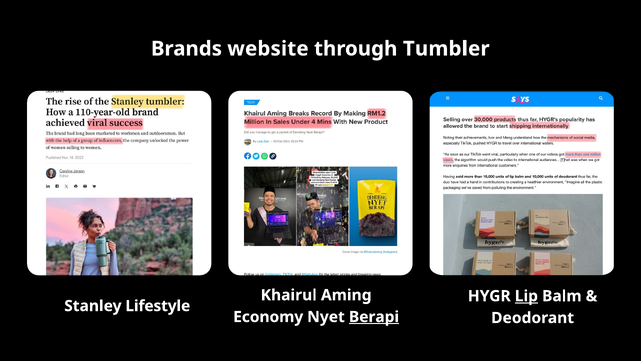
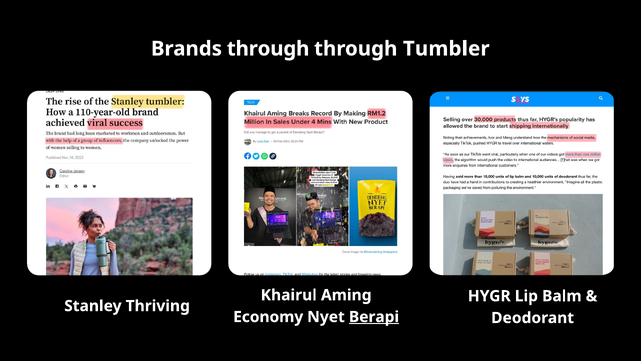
Brands website: website -> through
Lip underline: present -> none
Lifestyle: Lifestyle -> Thriving
